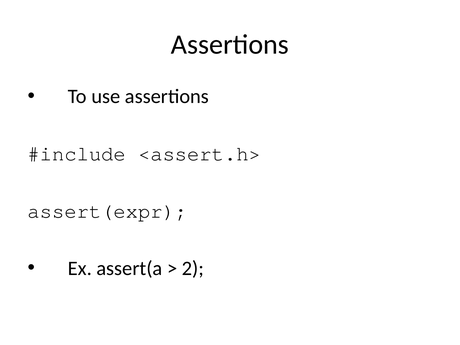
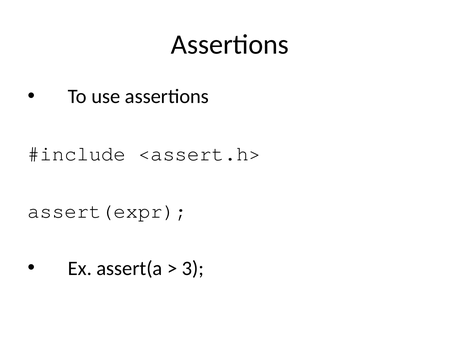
2: 2 -> 3
